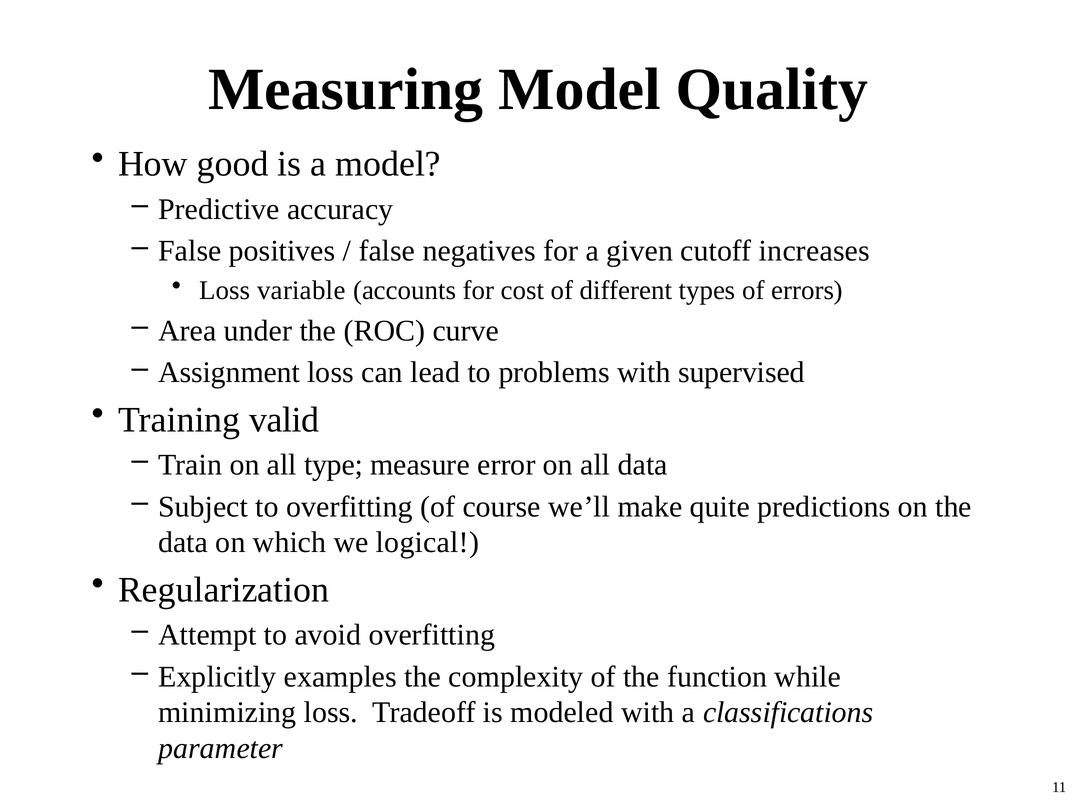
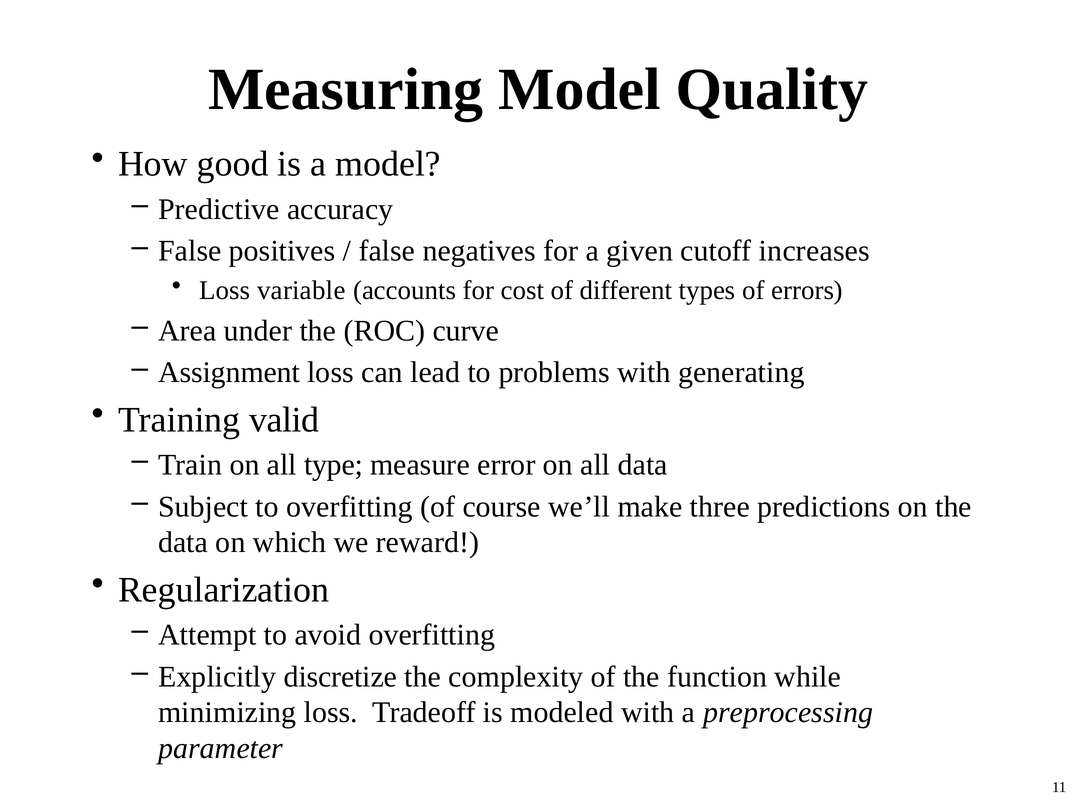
supervised: supervised -> generating
quite: quite -> three
logical: logical -> reward
examples: examples -> discretize
classifications: classifications -> preprocessing
